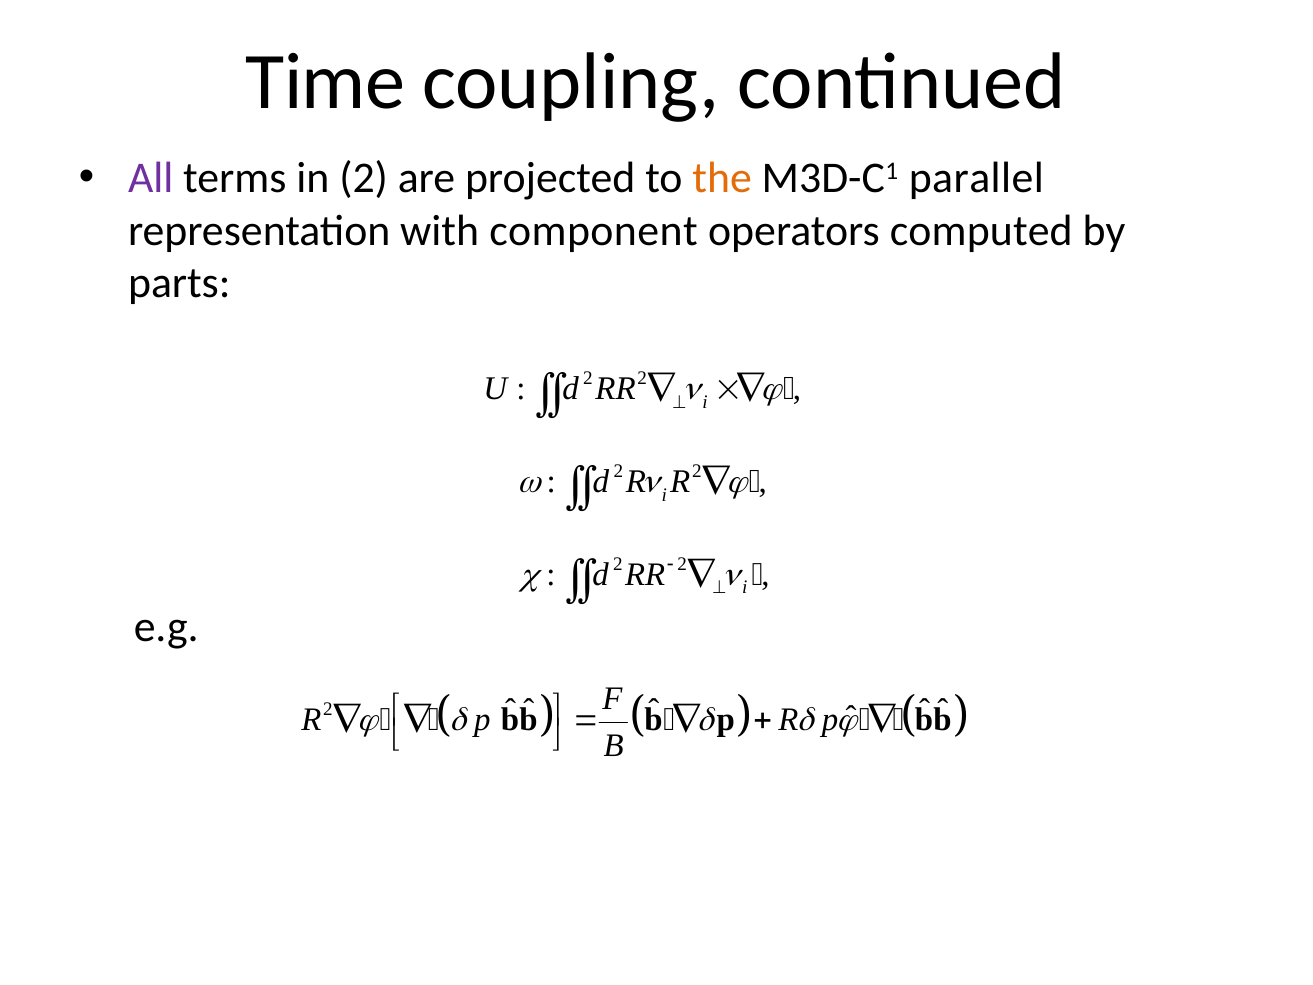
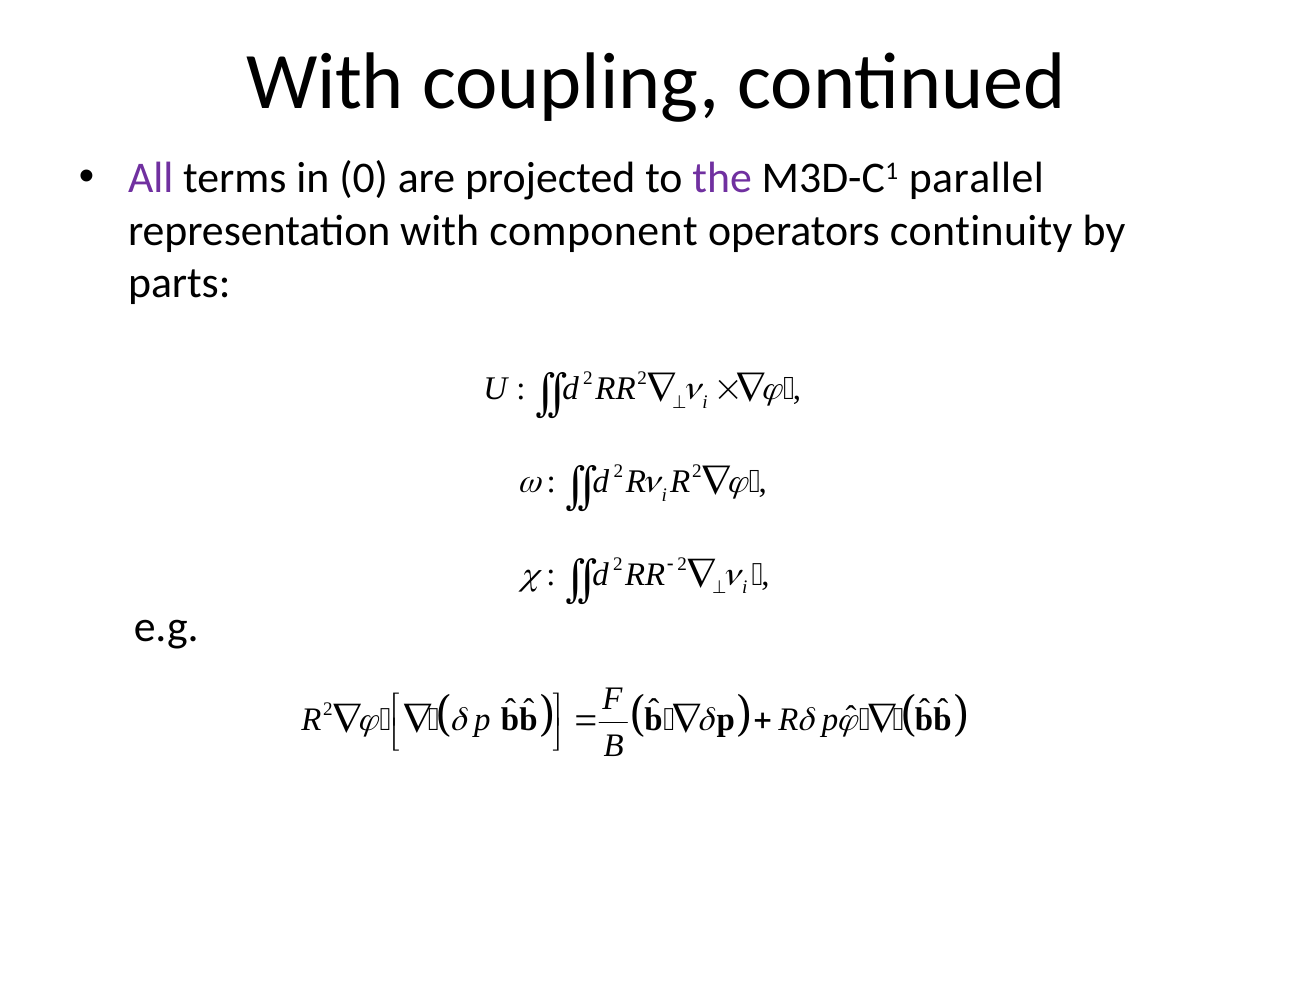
Time at (325, 82): Time -> With
in 2: 2 -> 0
the colour: orange -> purple
computed: computed -> continuity
